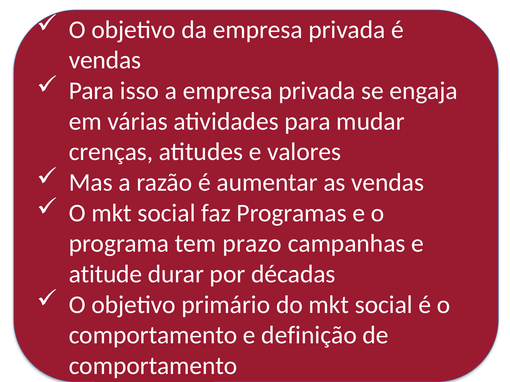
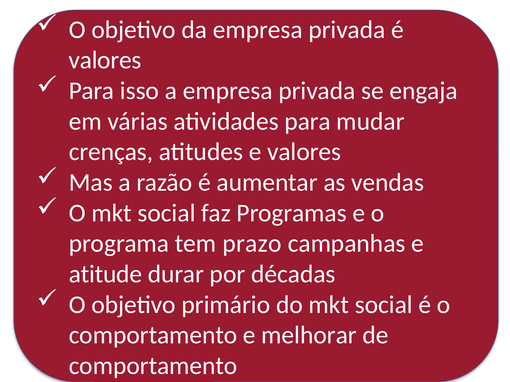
vendas at (105, 60): vendas -> valores
definição: definição -> melhorar
